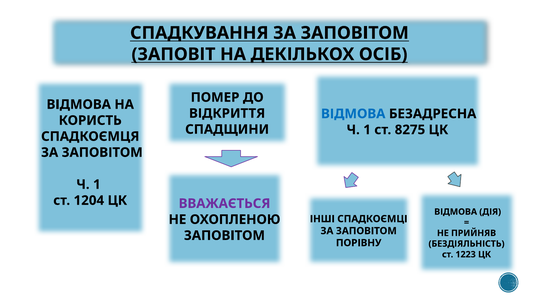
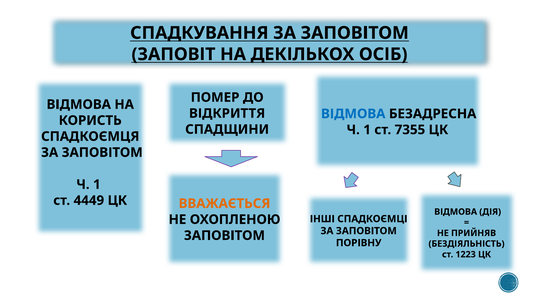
8275: 8275 -> 7355
1204: 1204 -> 4449
ВВАЖАЄТЬСЯ colour: purple -> orange
